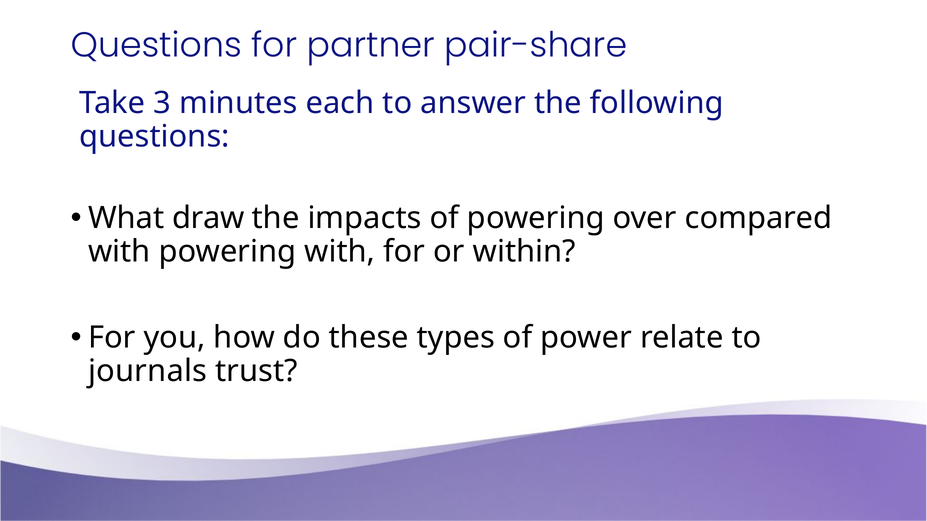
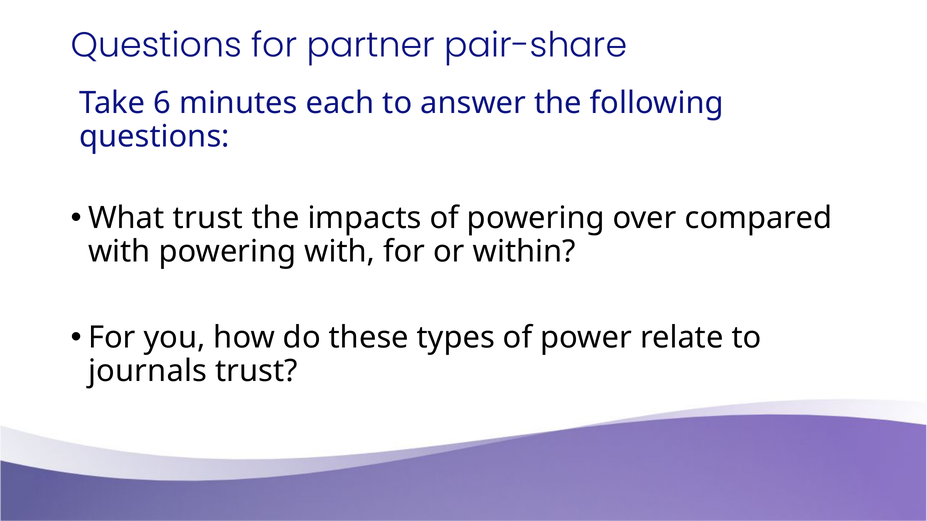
3: 3 -> 6
What draw: draw -> trust
